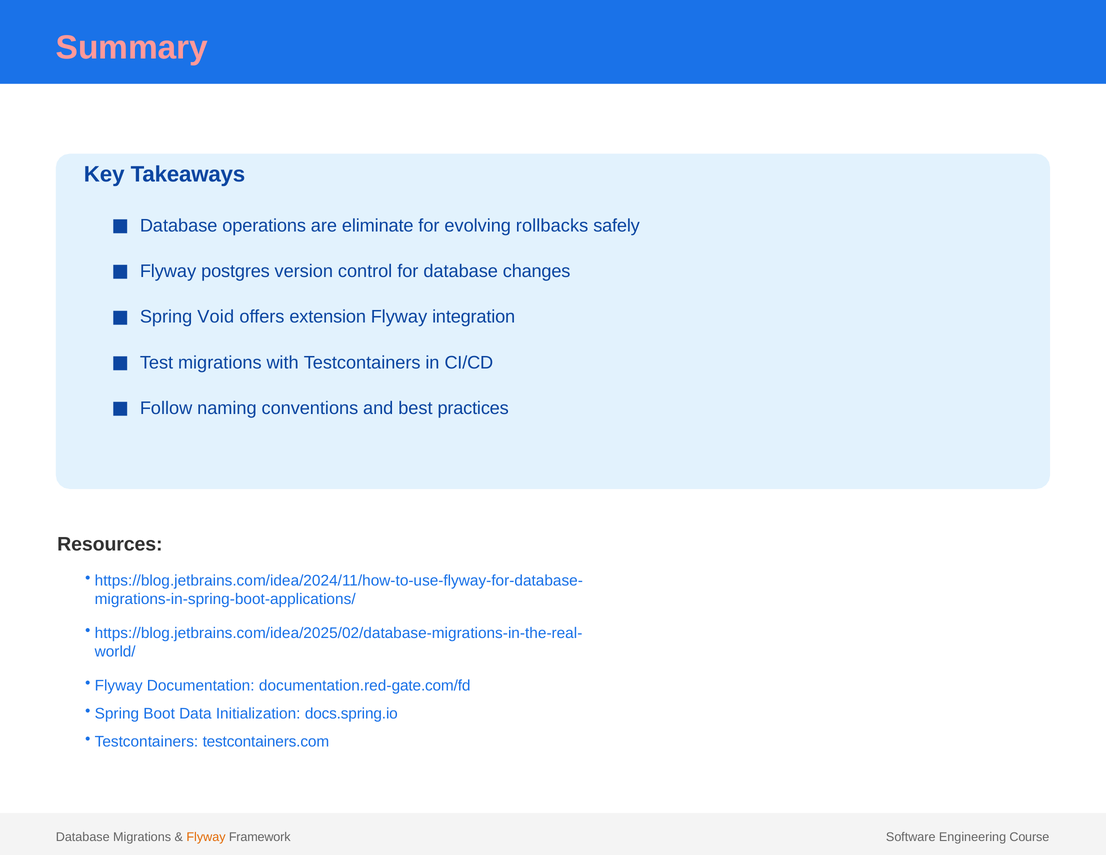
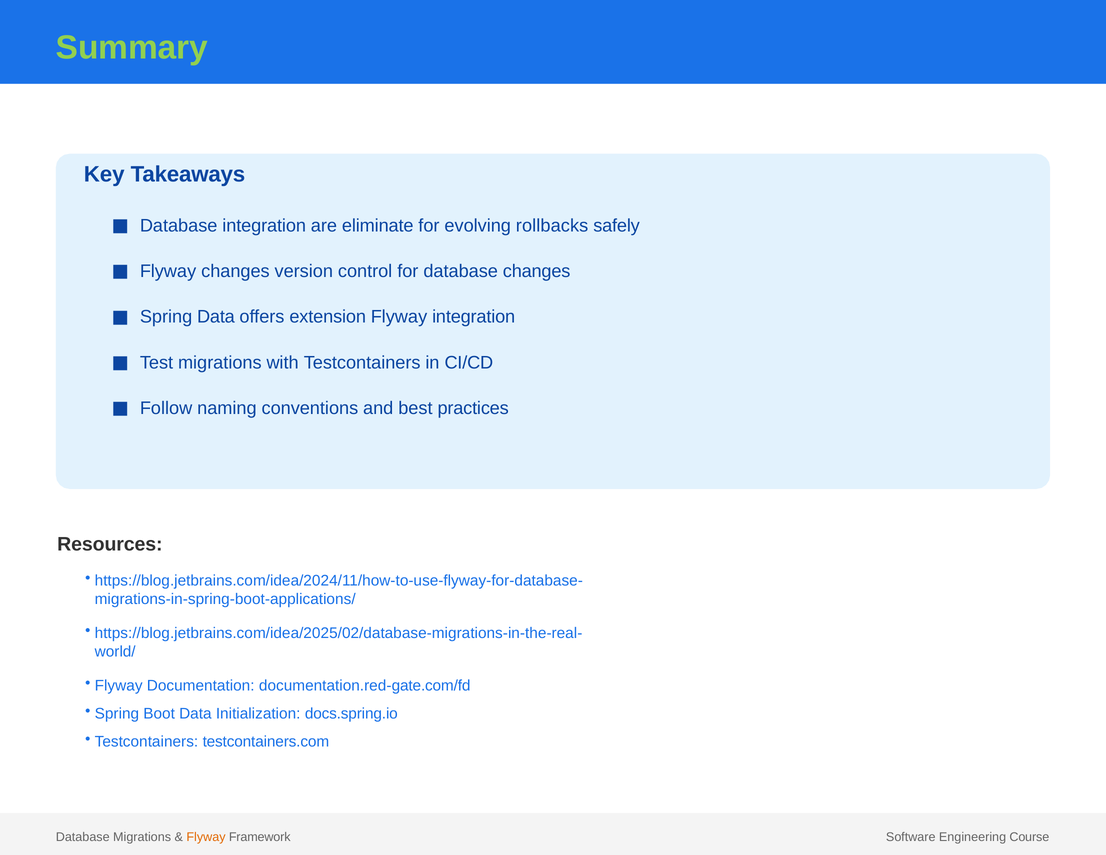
Summary colour: pink -> light green
Database operations: operations -> integration
Flyway postgres: postgres -> changes
Spring Void: Void -> Data
